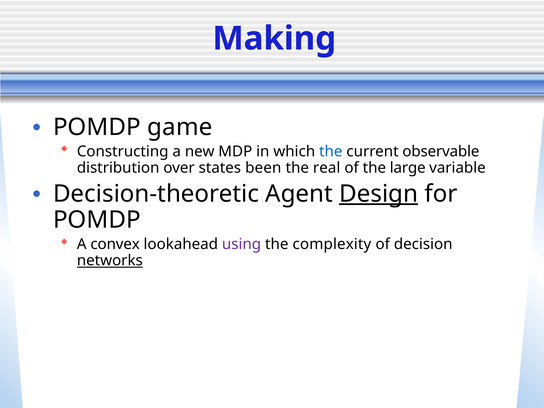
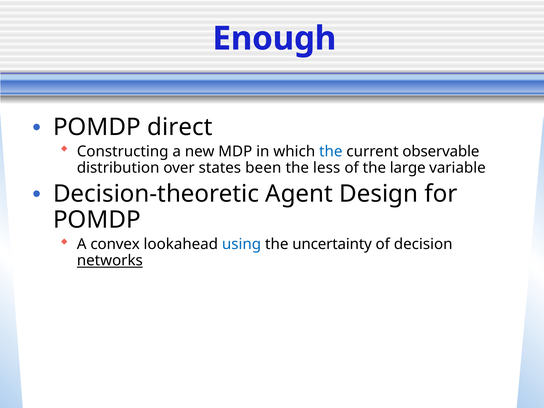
Making: Making -> Enough
game: game -> direct
real: real -> less
Design underline: present -> none
using colour: purple -> blue
complexity: complexity -> uncertainty
